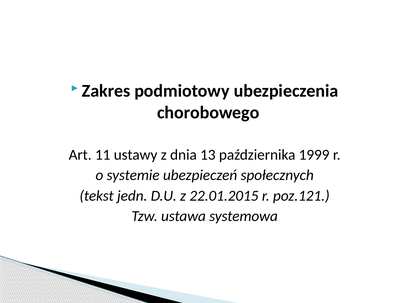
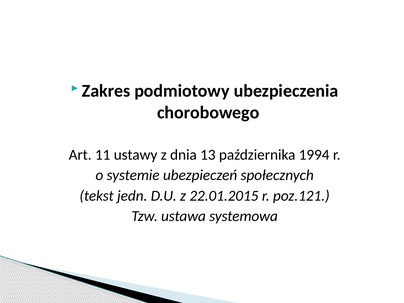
1999: 1999 -> 1994
